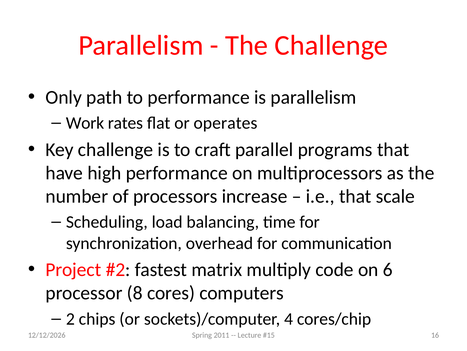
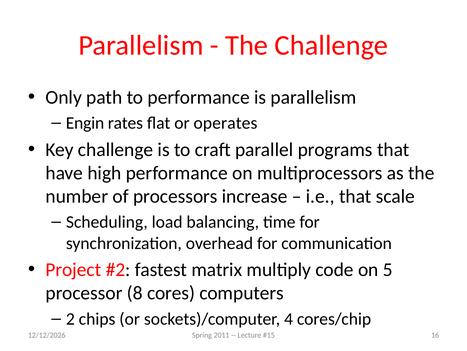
Work: Work -> Engin
6: 6 -> 5
